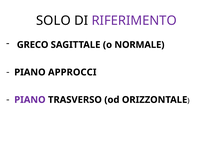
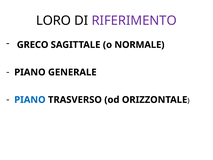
SOLO: SOLO -> LORO
APPROCCI: APPROCCI -> GENERALE
PIANO at (30, 100) colour: purple -> blue
